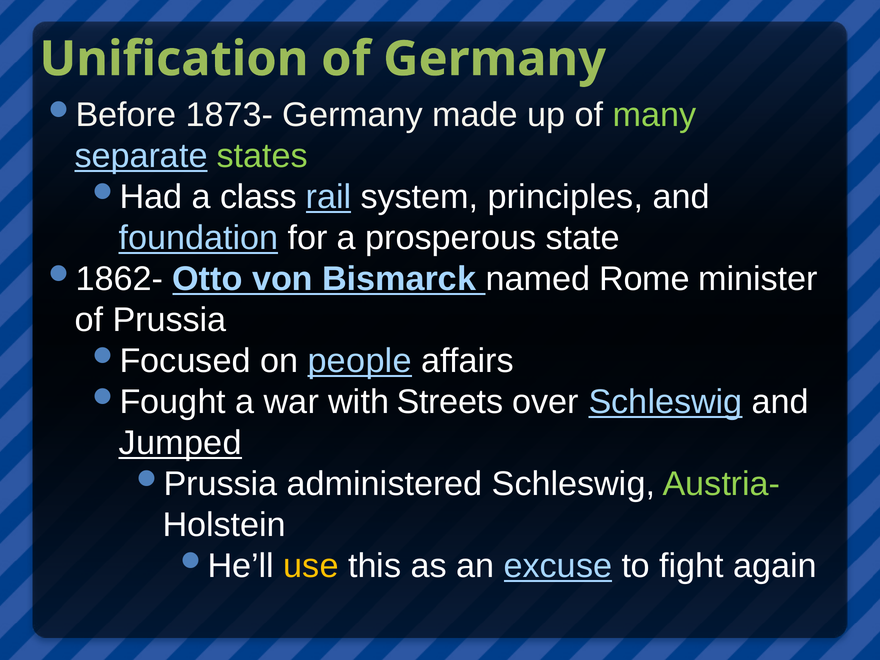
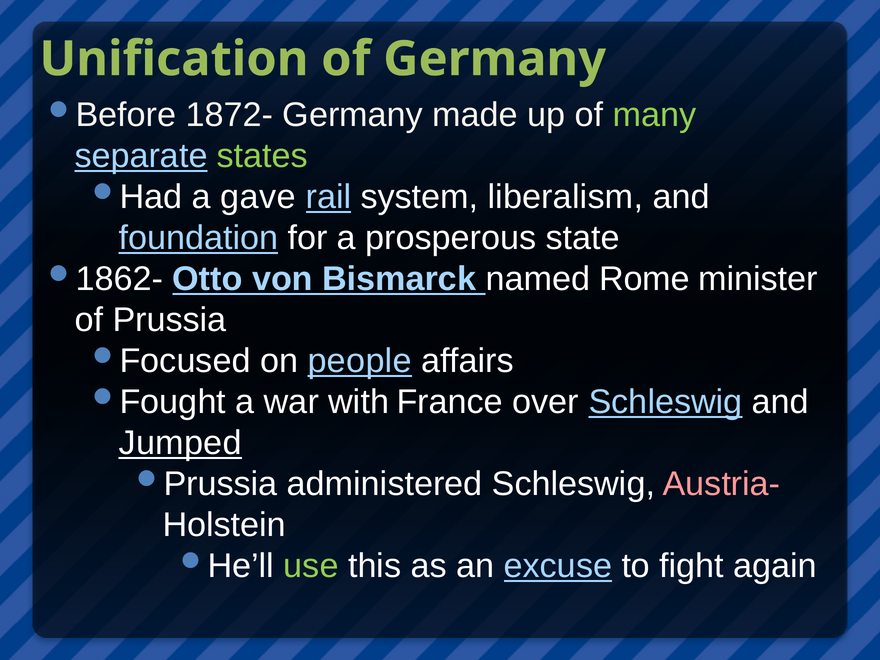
1873-: 1873- -> 1872-
class: class -> gave
principles: principles -> liberalism
Streets: Streets -> France
Austria- colour: light green -> pink
use colour: yellow -> light green
